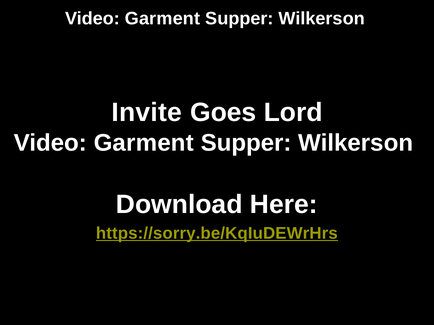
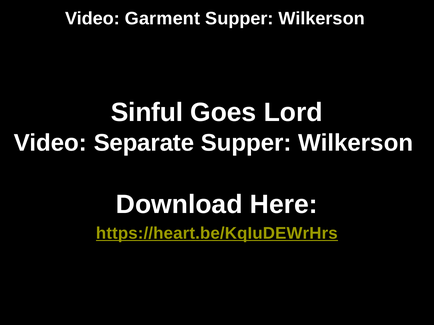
Invite: Invite -> Sinful
Garment at (144, 143): Garment -> Separate
https://sorry.be/KqIuDEWrHrs: https://sorry.be/KqIuDEWrHrs -> https://heart.be/KqIuDEWrHrs
